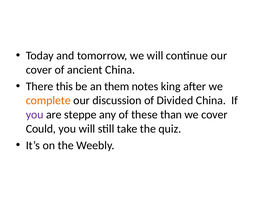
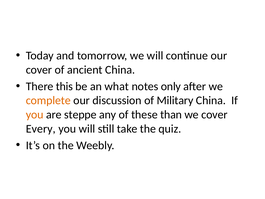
them: them -> what
king: king -> only
Divided: Divided -> Military
you at (35, 114) colour: purple -> orange
Could: Could -> Every
